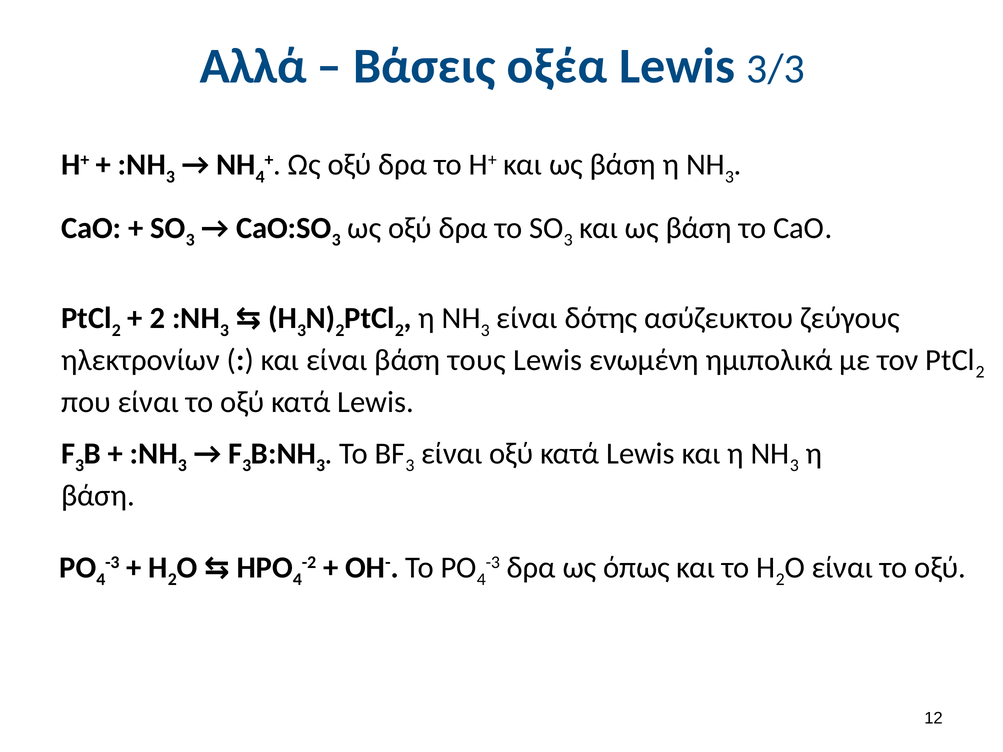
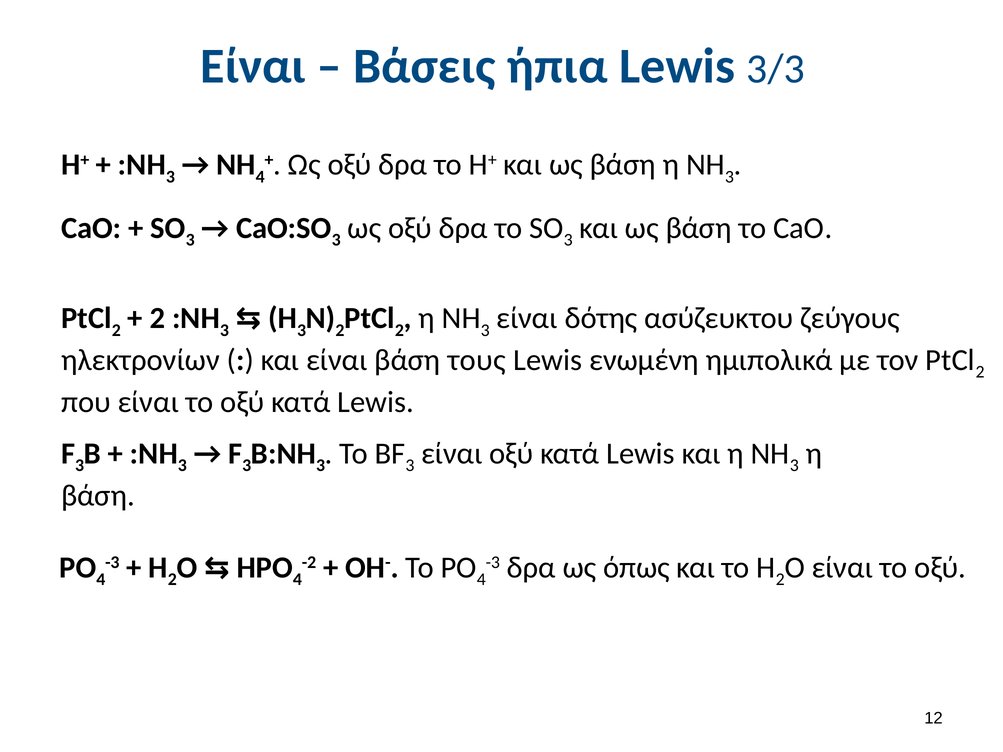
Αλλά at (253, 66): Αλλά -> Είναι
οξέα: οξέα -> ήπια
